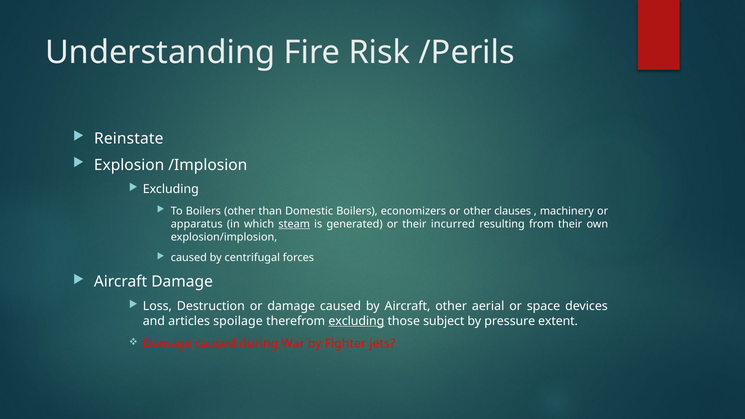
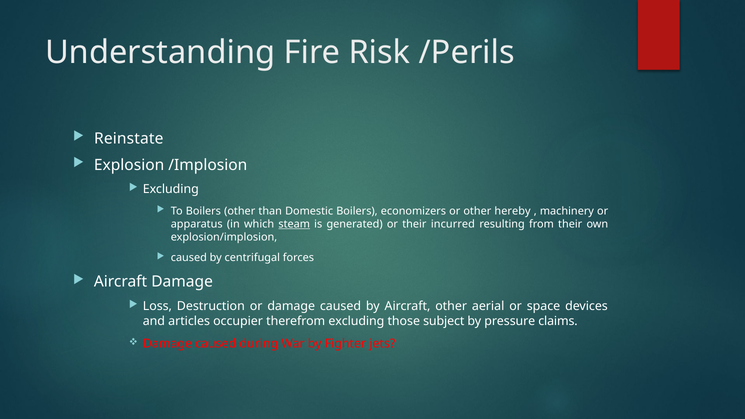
clauses: clauses -> hereby
spoilage: spoilage -> occupier
excluding at (356, 321) underline: present -> none
extent: extent -> claims
